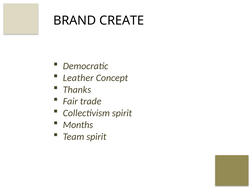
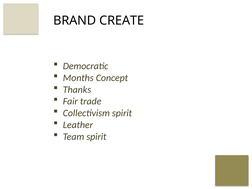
Leather: Leather -> Months
Months: Months -> Leather
